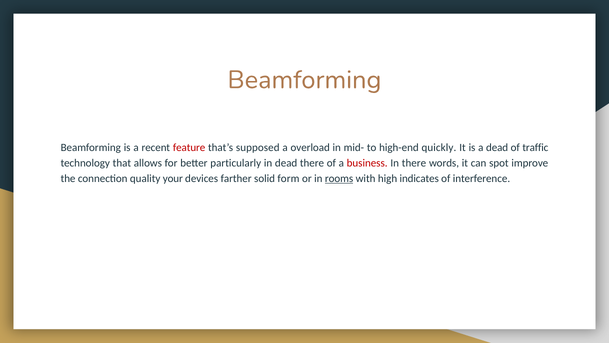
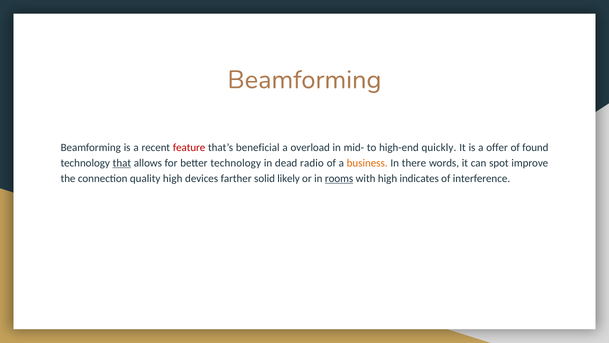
supposed: supposed -> beneficial
a dead: dead -> offer
traffic: traffic -> found
that underline: none -> present
better particularly: particularly -> technology
dead there: there -> radio
business colour: red -> orange
quality your: your -> high
form: form -> likely
